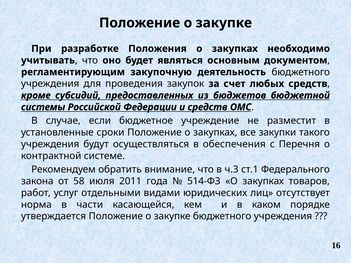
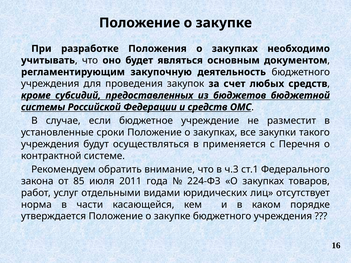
обеспечения: обеспечения -> применяется
58: 58 -> 85
514-ФЗ: 514-ФЗ -> 224-ФЗ
